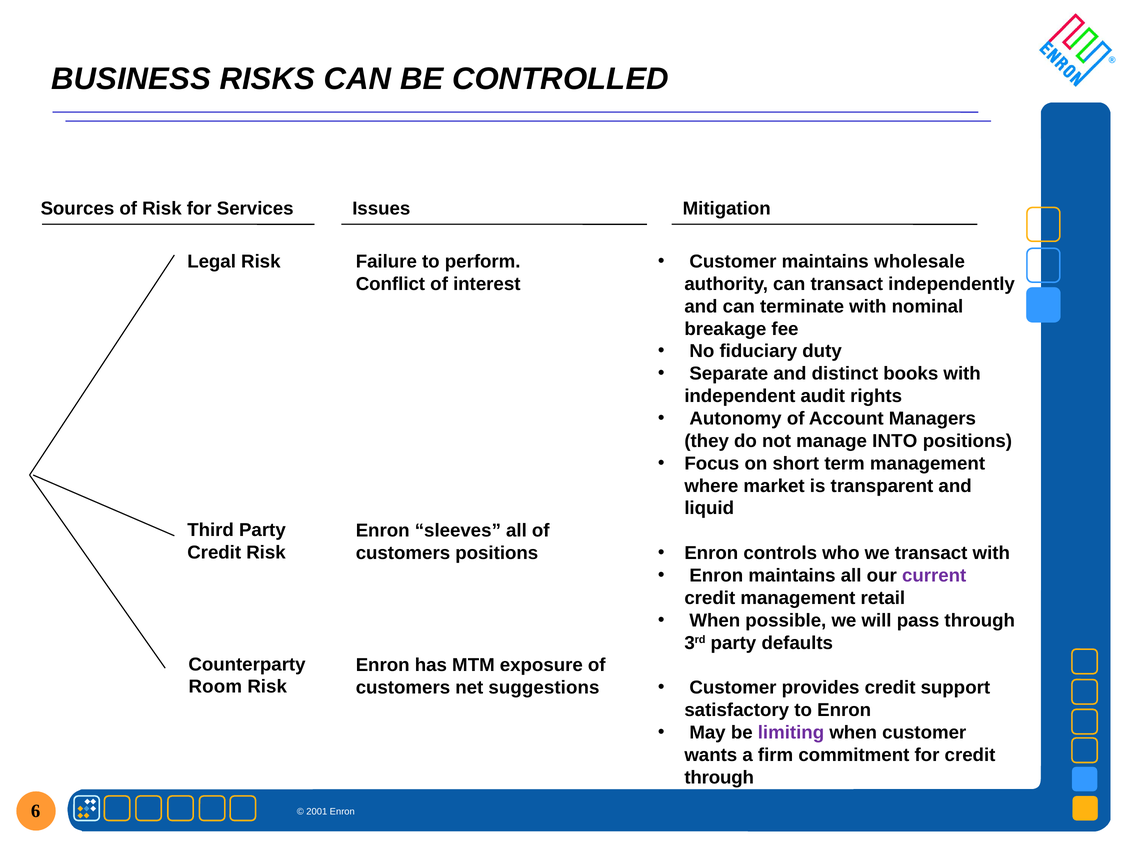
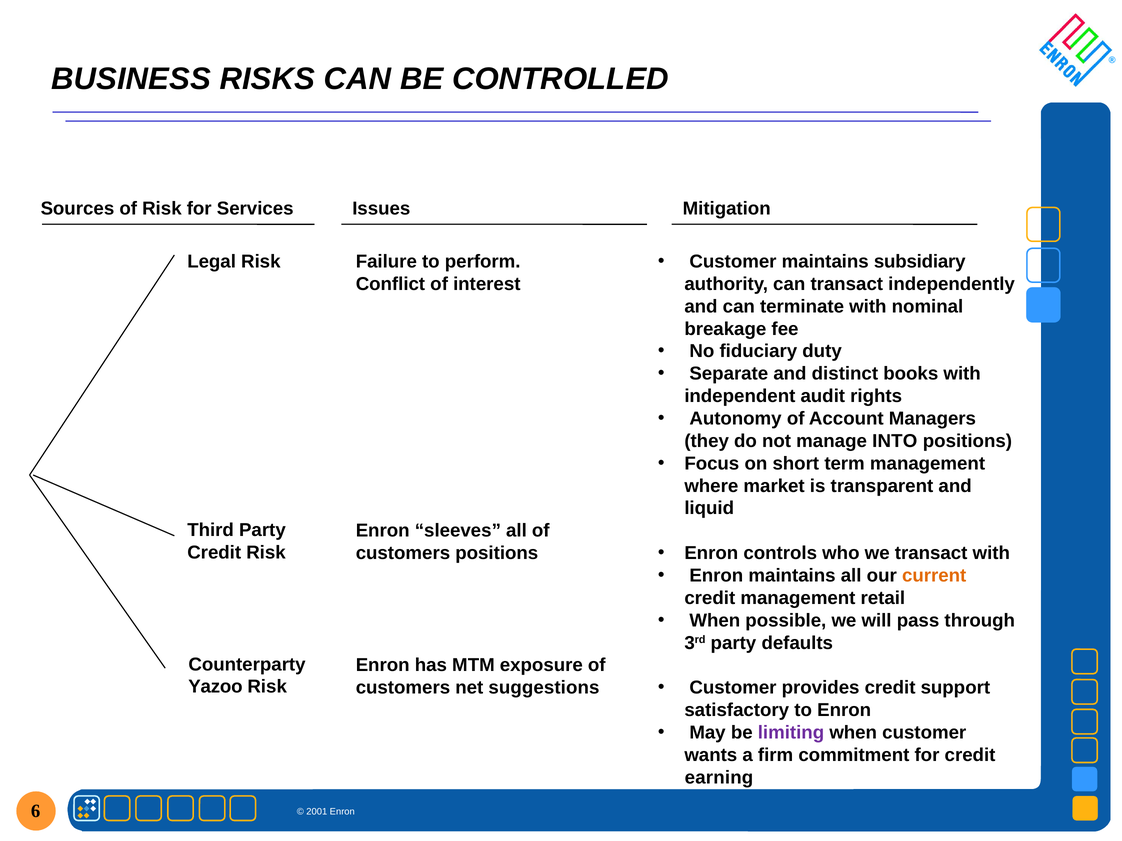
wholesale: wholesale -> subsidiary
current colour: purple -> orange
Room: Room -> Yazoo
through at (719, 778): through -> earning
